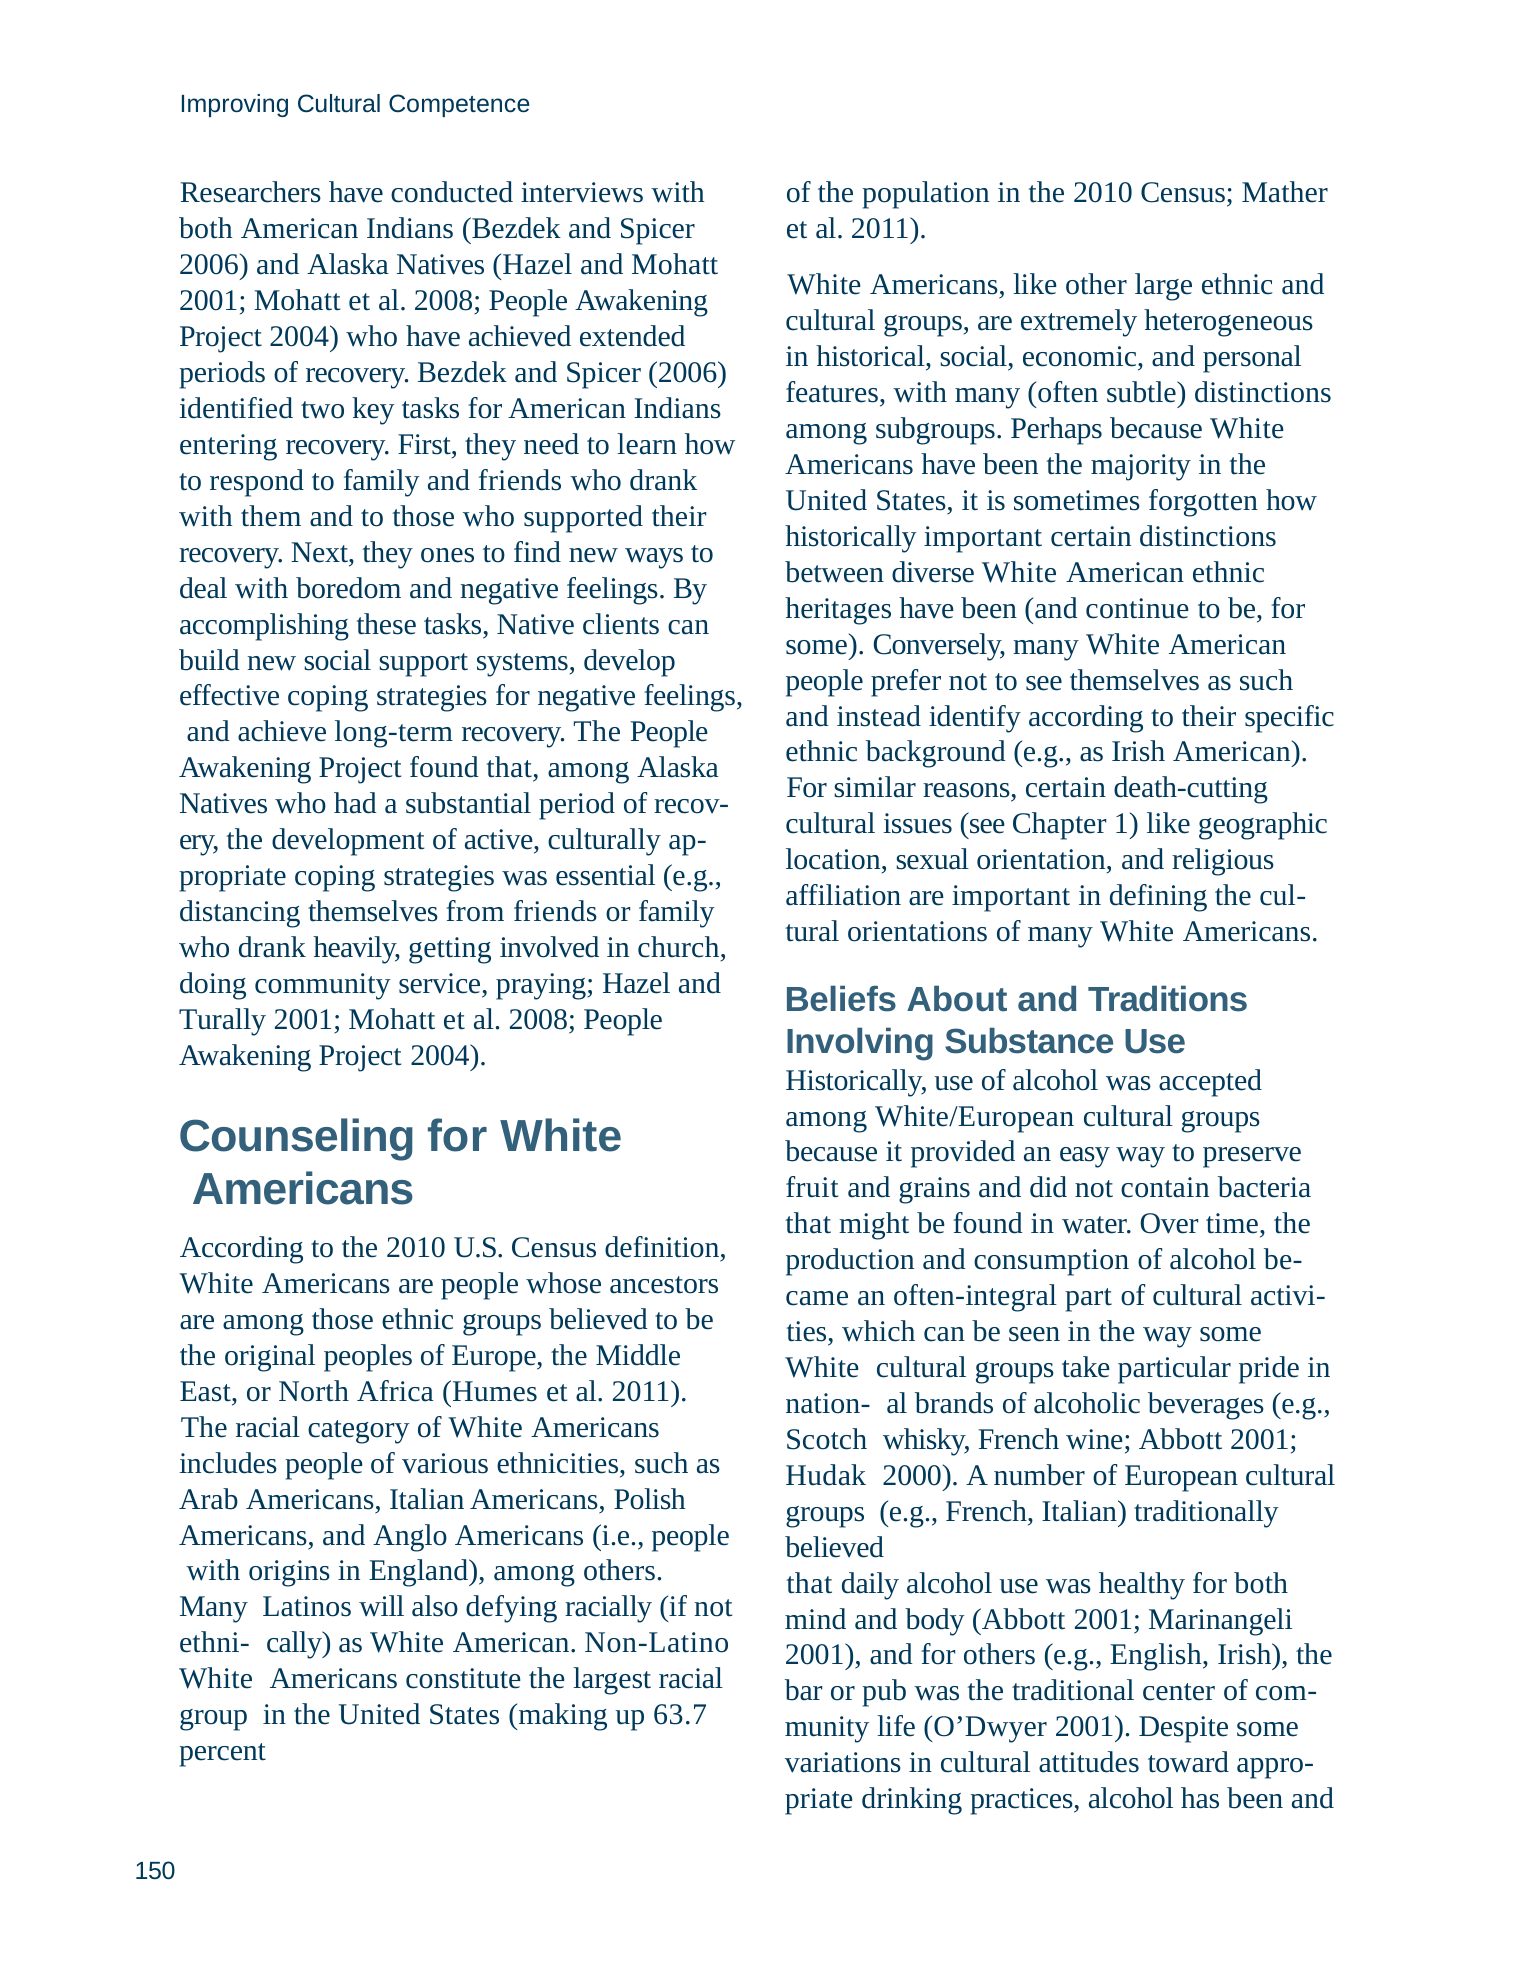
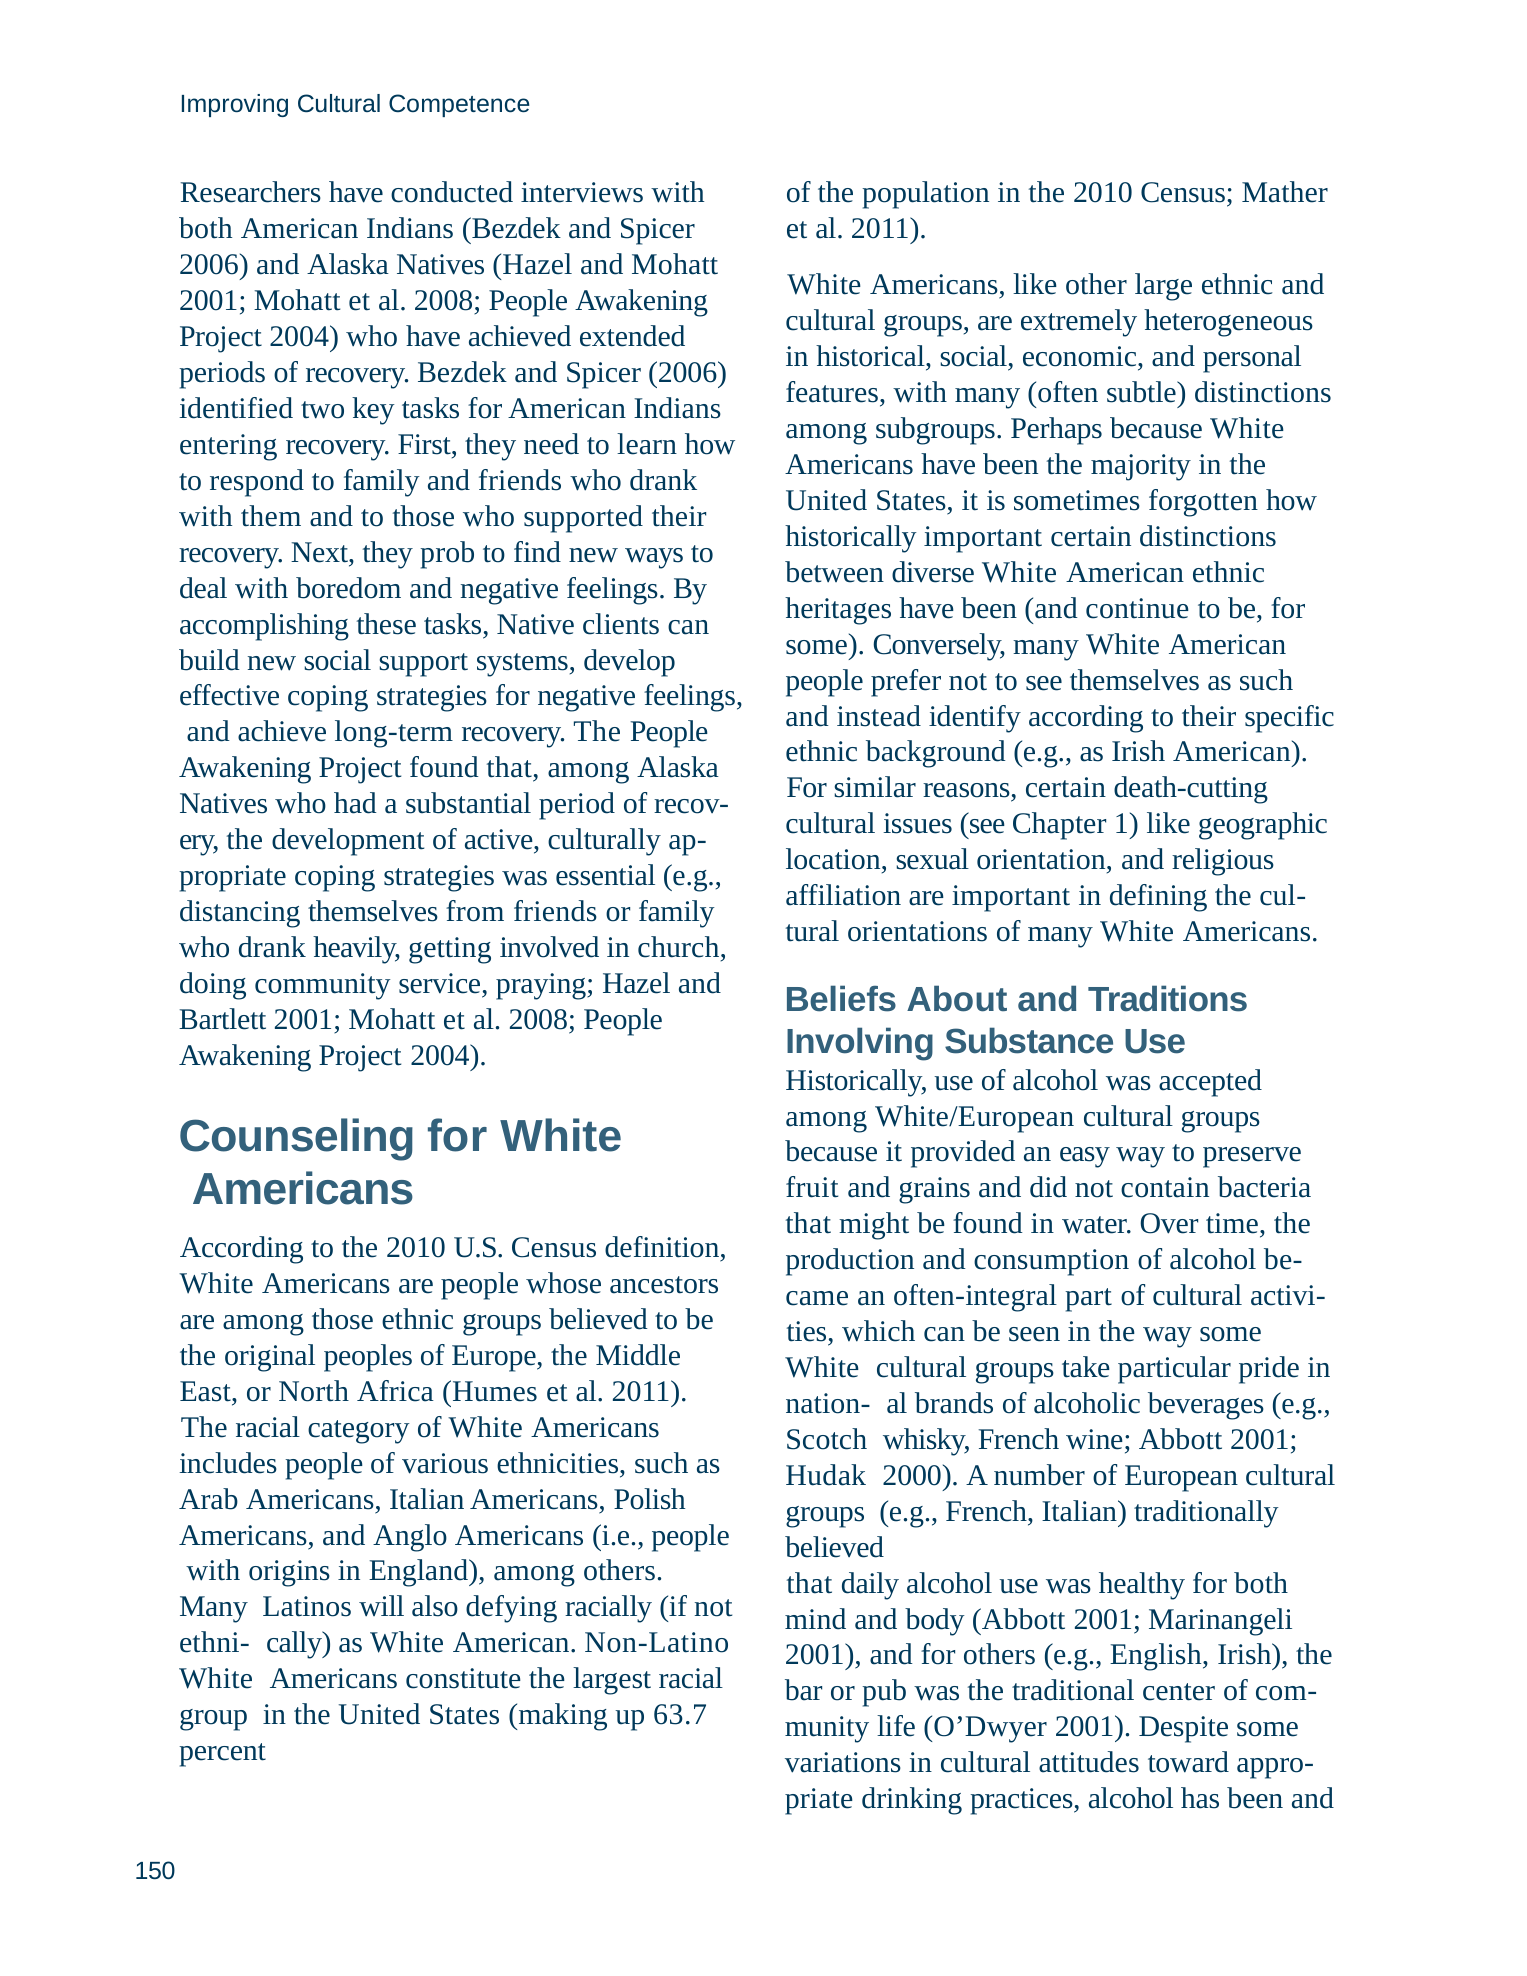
ones: ones -> prob
Turally: Turally -> Bartlett
